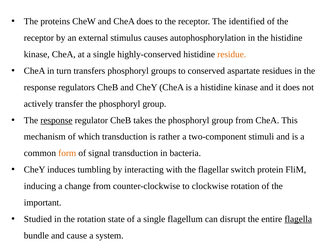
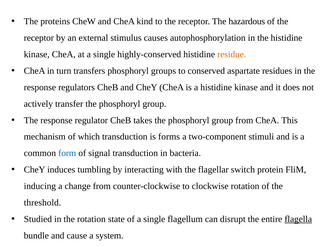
CheA does: does -> kind
identified: identified -> hazardous
response at (56, 121) underline: present -> none
rather: rather -> forms
form colour: orange -> blue
important: important -> threshold
